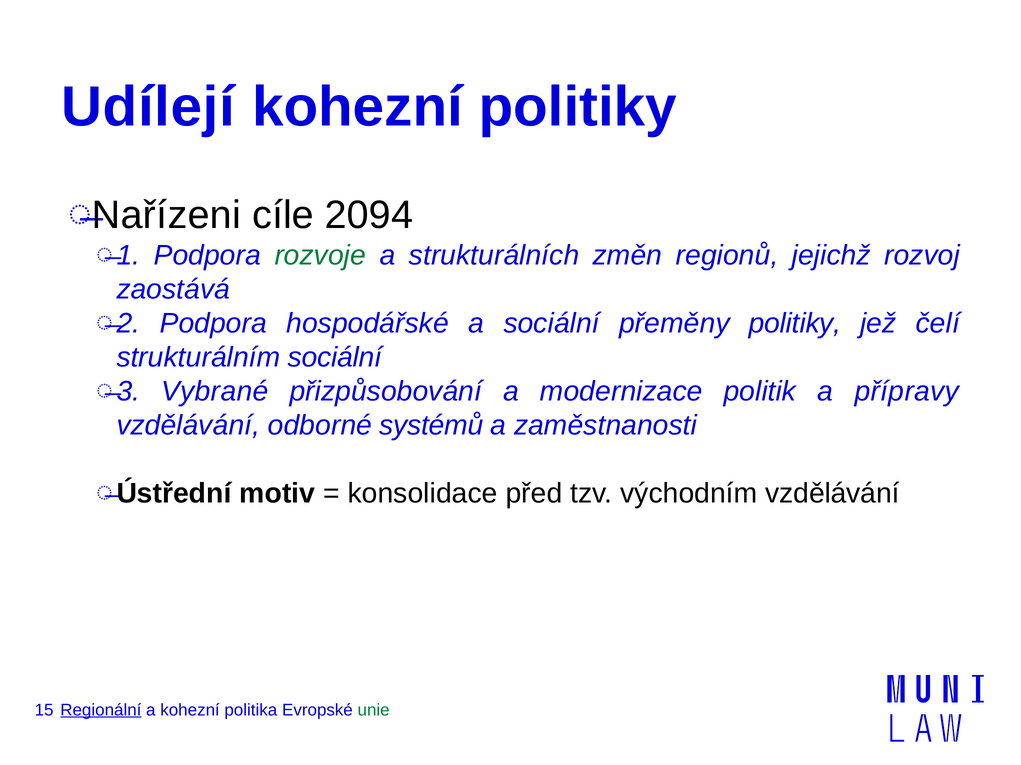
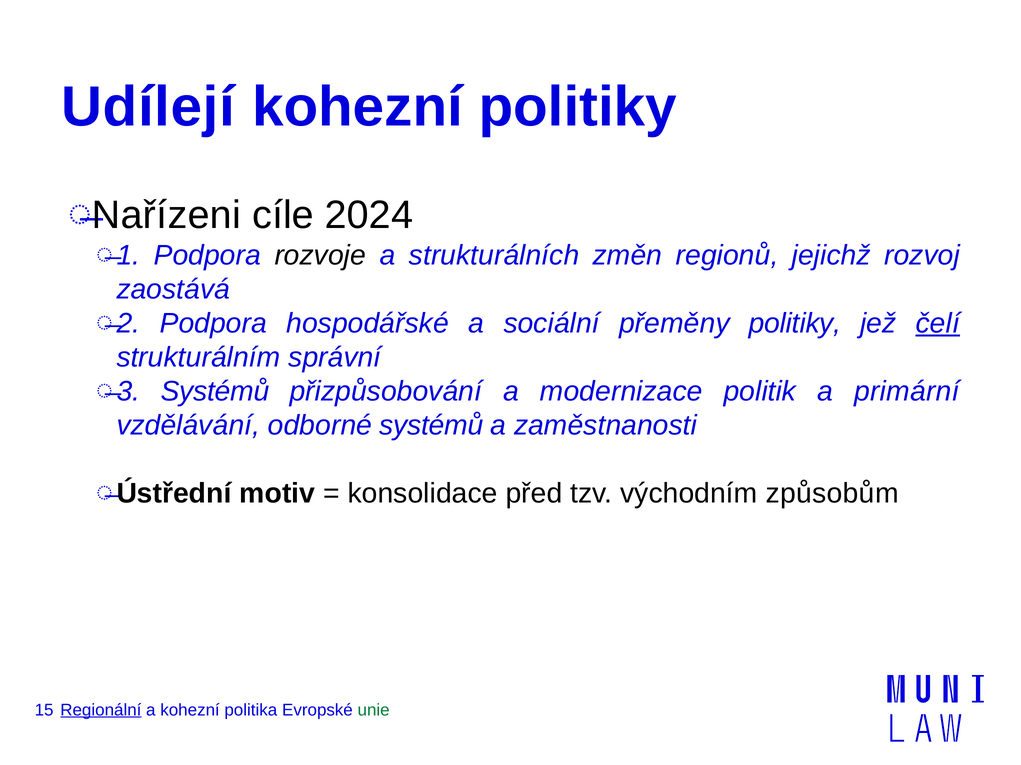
2094: 2094 -> 2024
rozvoje colour: green -> black
čelí underline: none -> present
strukturálním sociální: sociální -> správní
Vybrané at (215, 392): Vybrané -> Systémů
přípravy: přípravy -> primární
východním vzdělávání: vzdělávání -> způsobům
